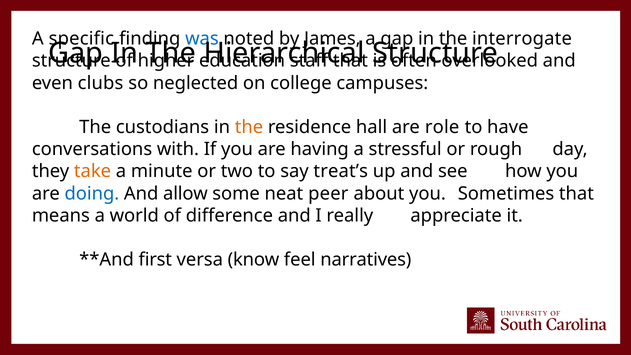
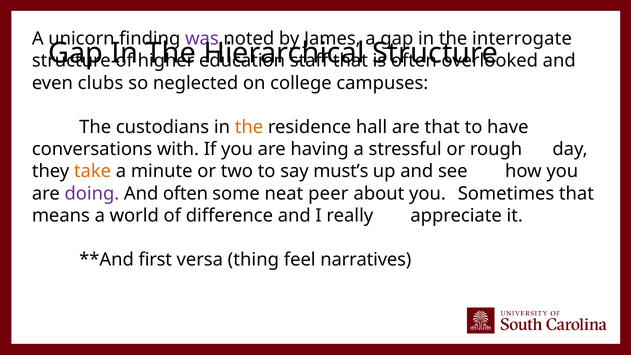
specific: specific -> unicorn
was colour: blue -> purple
are role: role -> that
treat’s: treat’s -> must’s
doing colour: blue -> purple
And allow: allow -> often
know: know -> thing
